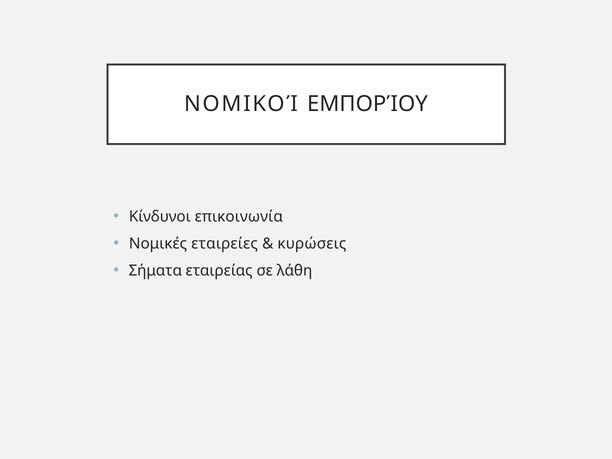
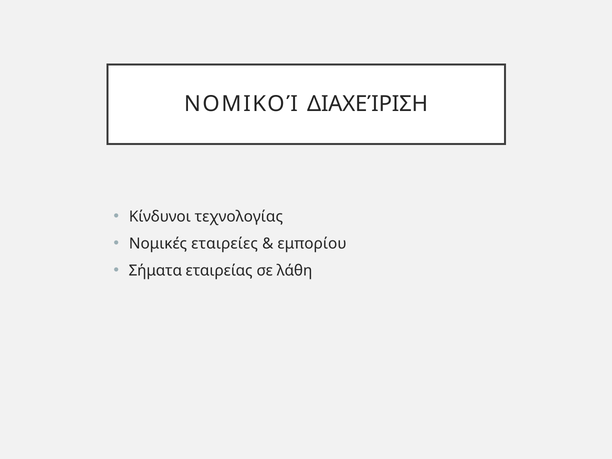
ΕΜΠΟΡΊΟΥ: ΕΜΠΟΡΊΟΥ -> ΔΙΑΧΕΊΡΙΣΗ
επικοινωνία: επικοινωνία -> τεχνολογίας
κυρώσεις: κυρώσεις -> εμπορίου
